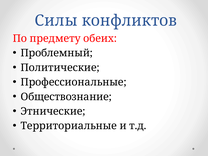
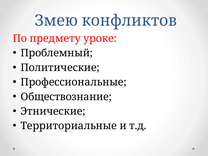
Силы: Силы -> Змею
обеих: обеих -> уроке
